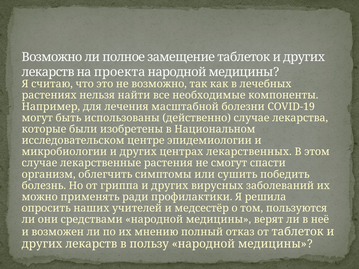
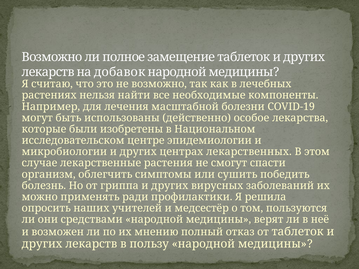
проекта: проекта -> добавок
действенно случае: случае -> особое
